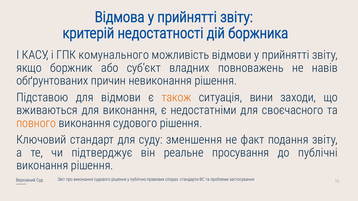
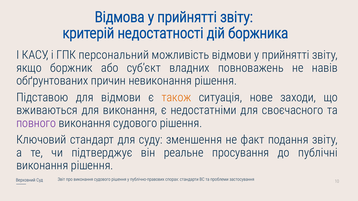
комунального: комунального -> персональний
вини: вини -> нове
повного colour: orange -> purple
